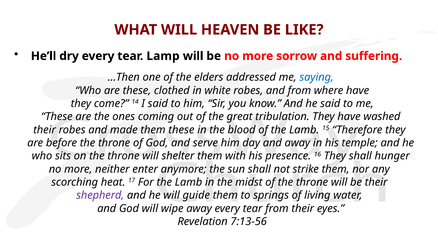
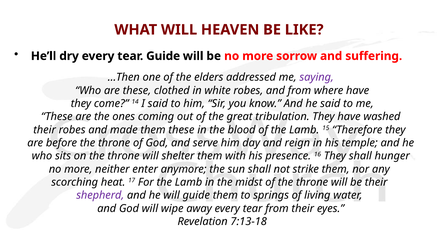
tear Lamp: Lamp -> Guide
saying colour: blue -> purple
and away: away -> reign
7:13-56: 7:13-56 -> 7:13-18
